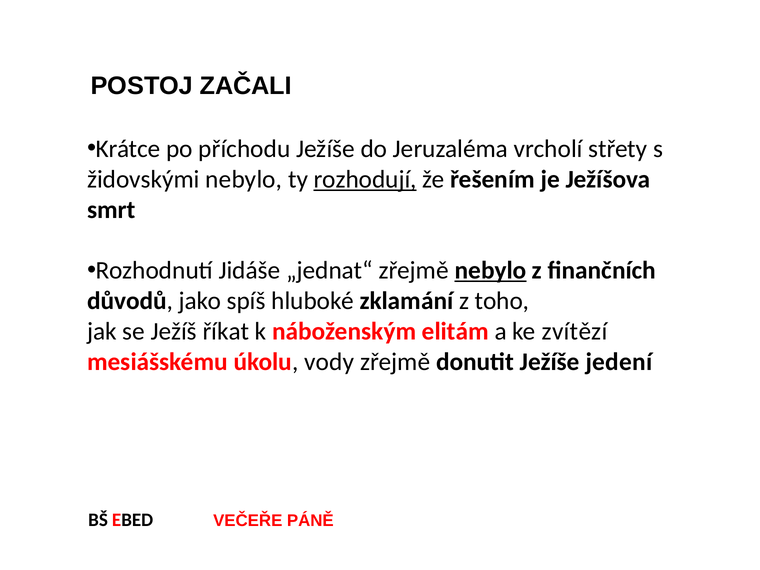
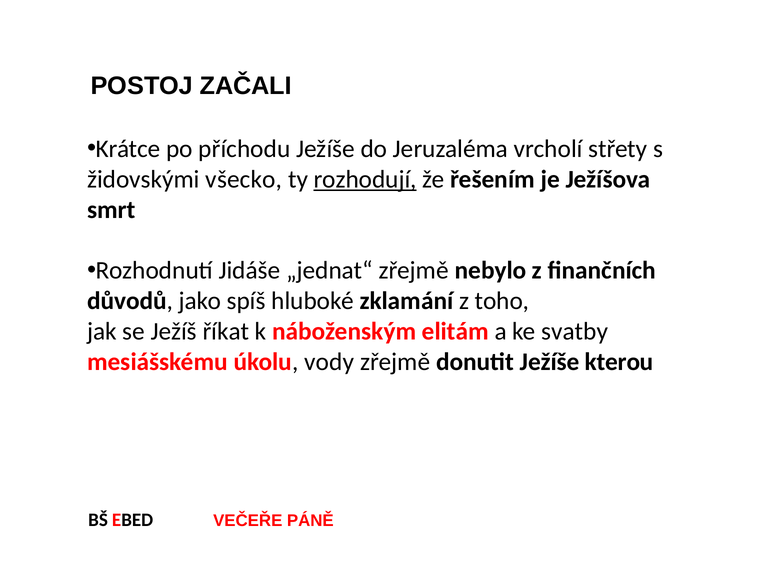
židovskými nebylo: nebylo -> všecko
nebylo at (491, 271) underline: present -> none
zvítězí: zvítězí -> svatby
jedení: jedení -> kterou
